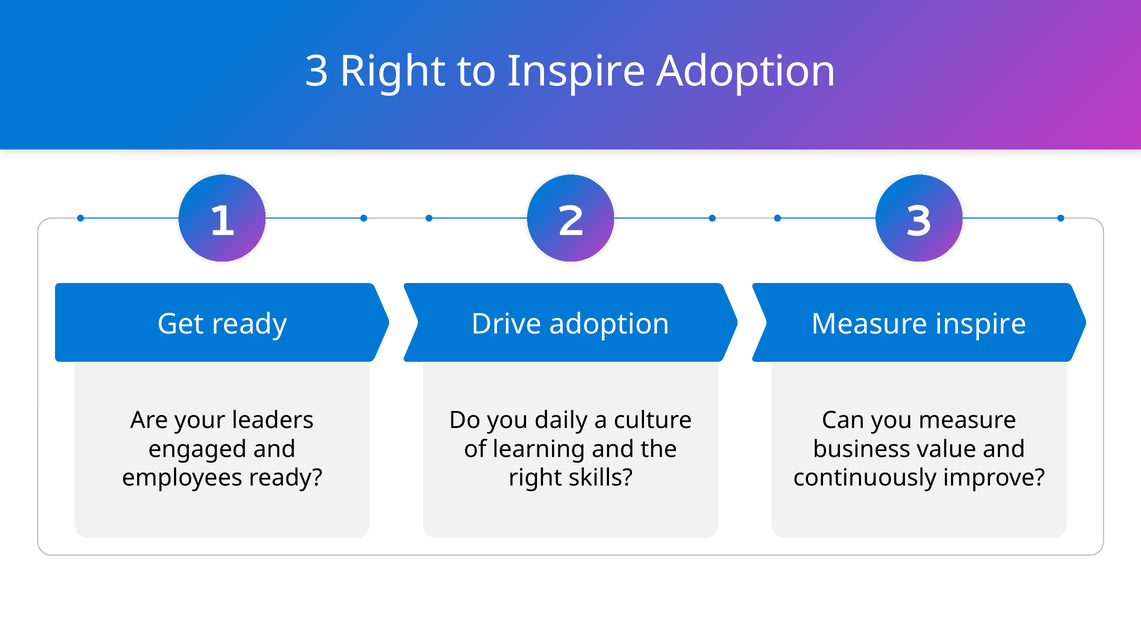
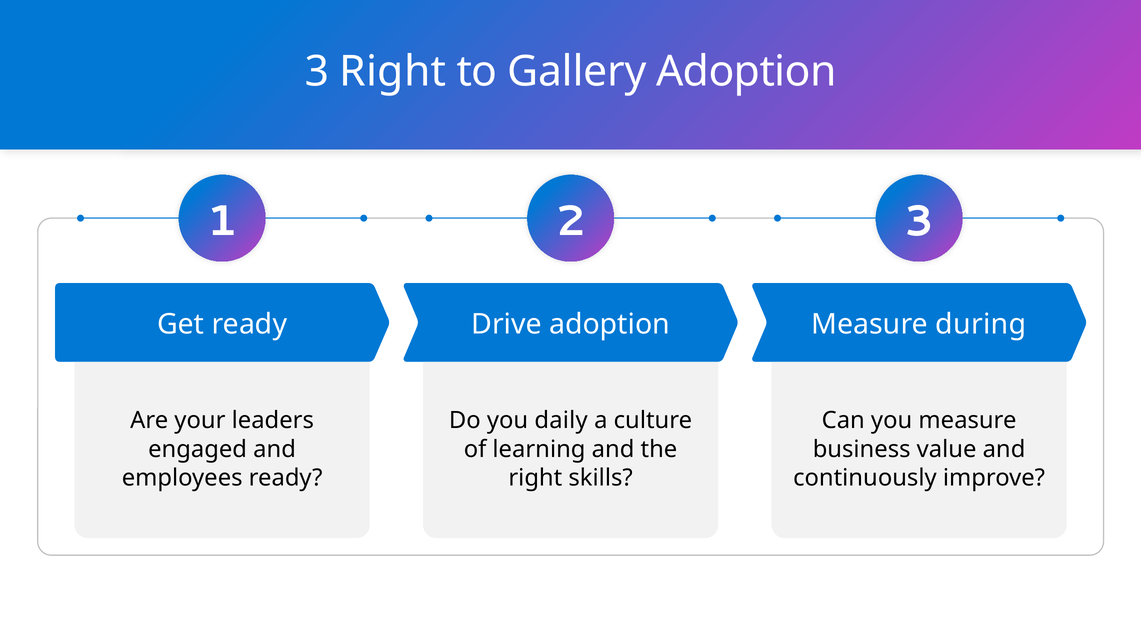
to Inspire: Inspire -> Gallery
Measure inspire: inspire -> during
